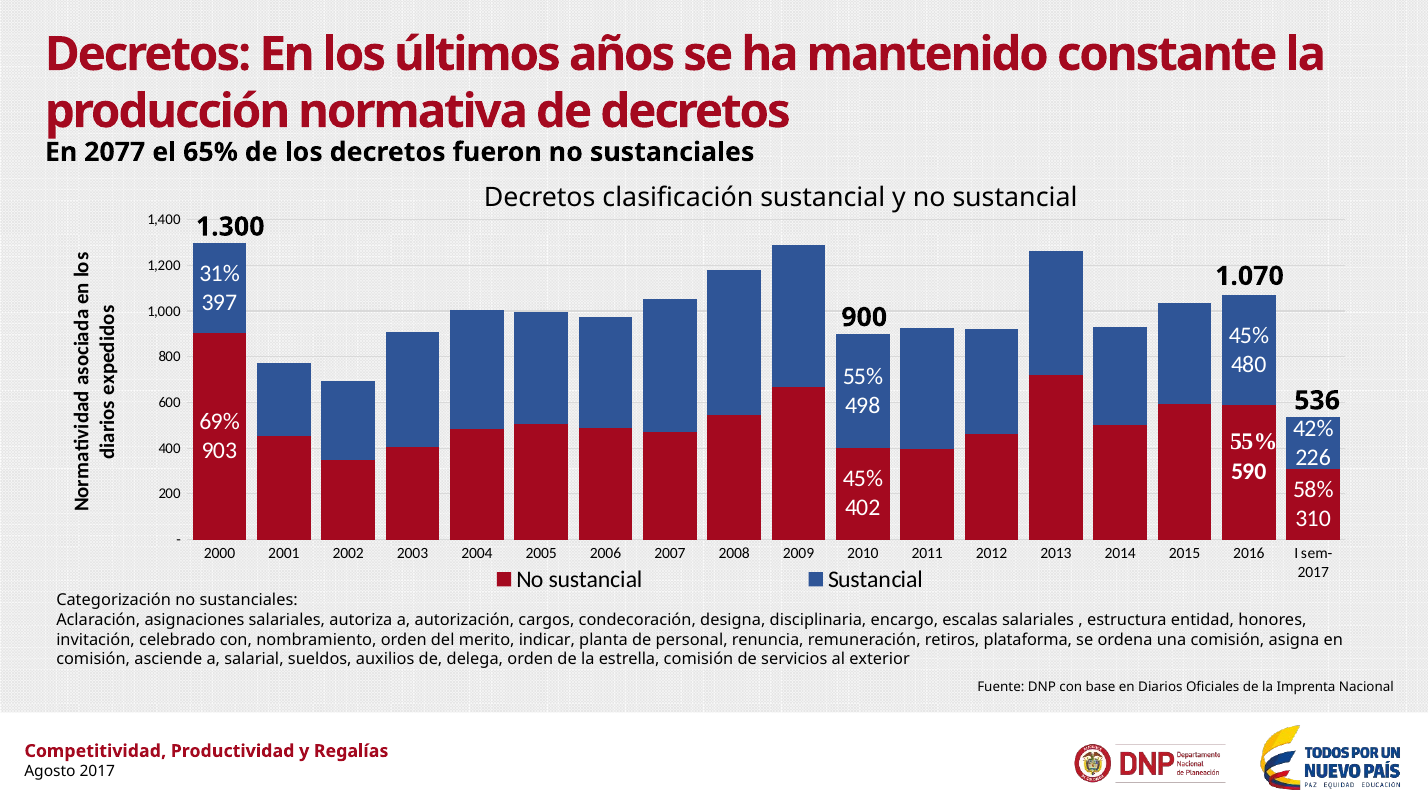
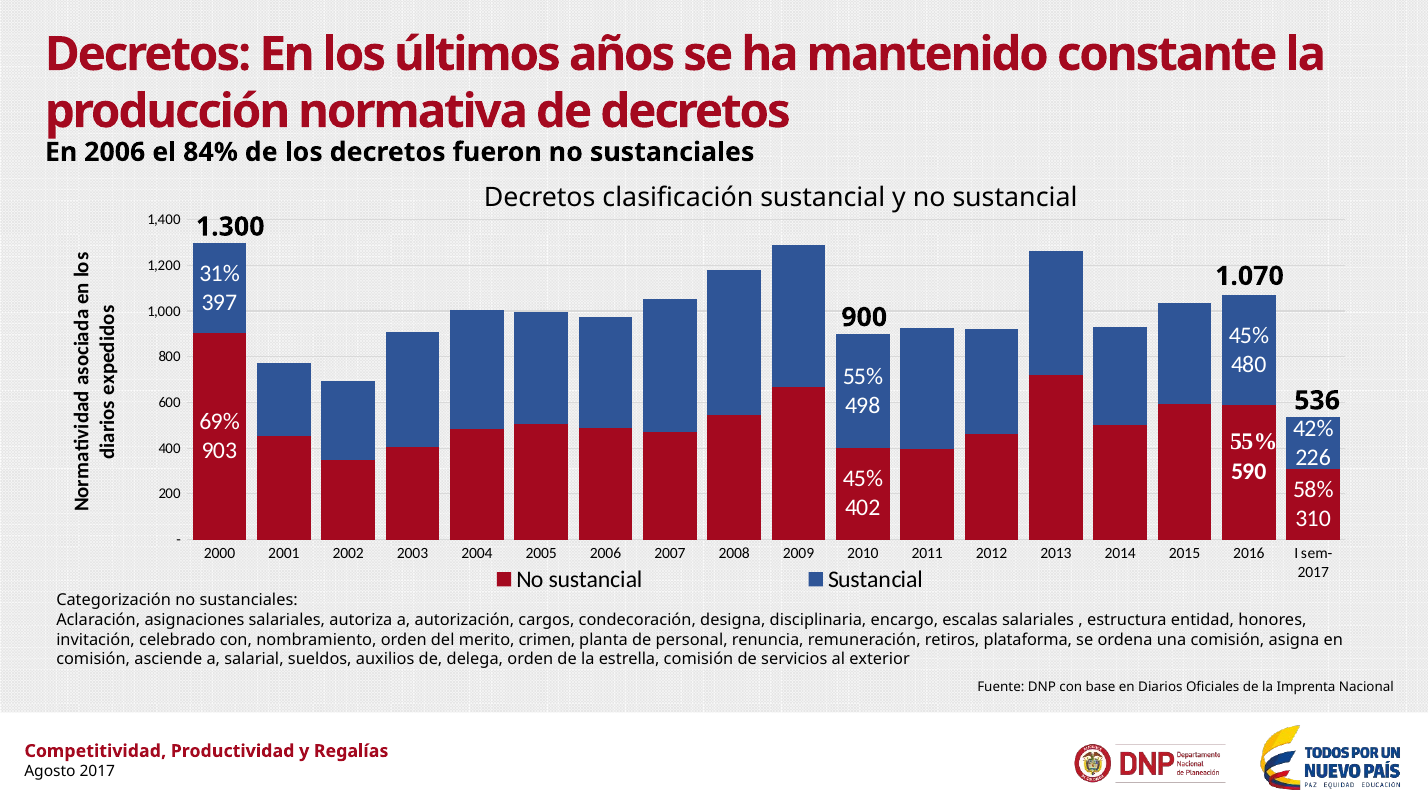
En 2077: 2077 -> 2006
65%: 65% -> 84%
indicar: indicar -> crimen
